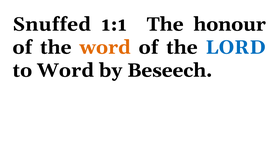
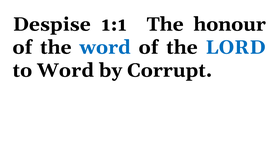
Snuffed: Snuffed -> Despise
word at (105, 47) colour: orange -> blue
Beseech: Beseech -> Corrupt
